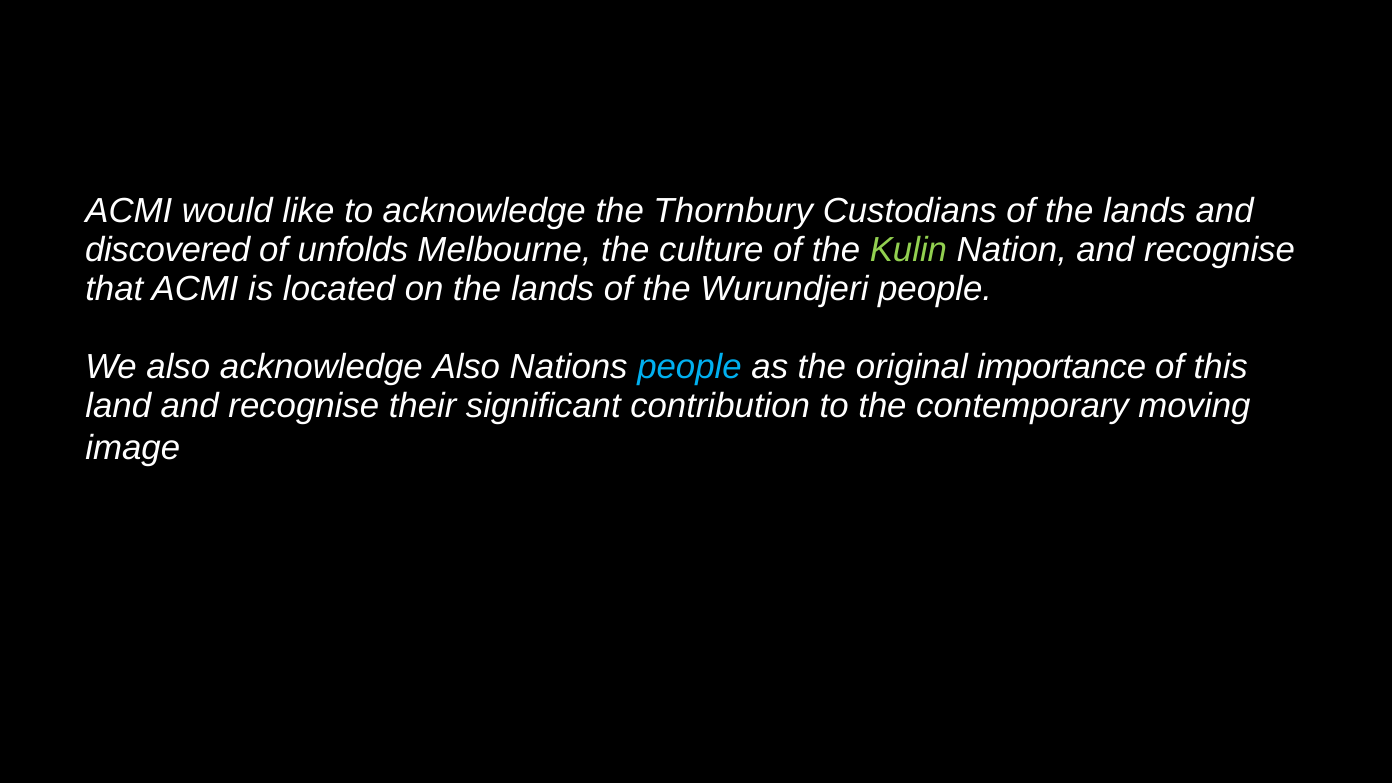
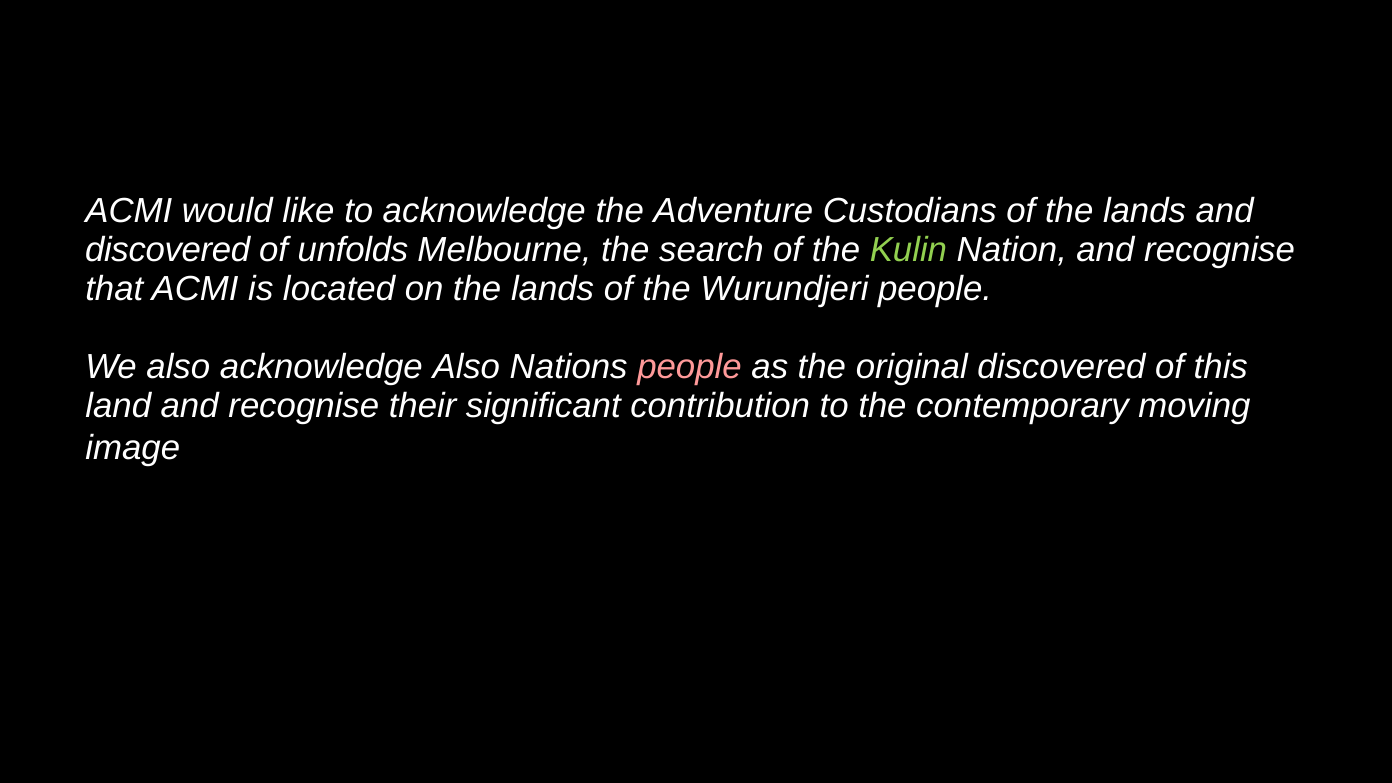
Thornbury: Thornbury -> Adventure
culture: culture -> search
people at (689, 367) colour: light blue -> pink
original importance: importance -> discovered
